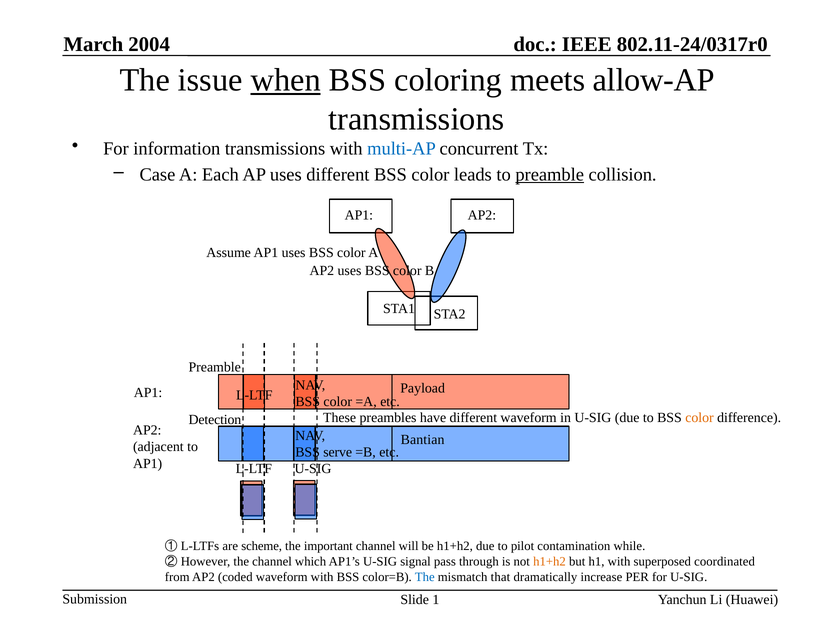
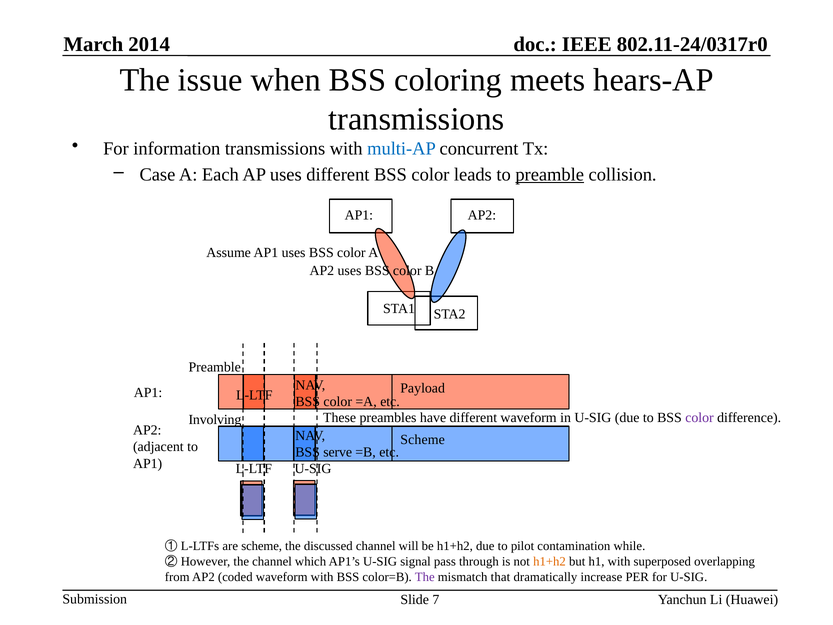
2004: 2004 -> 2014
when underline: present -> none
allow-AP: allow-AP -> hears-AP
color at (700, 417) colour: orange -> purple
Detection: Detection -> Involving
Bantian at (423, 440): Bantian -> Scheme
important: important -> discussed
coordinated: coordinated -> overlapping
The at (425, 577) colour: blue -> purple
1: 1 -> 7
